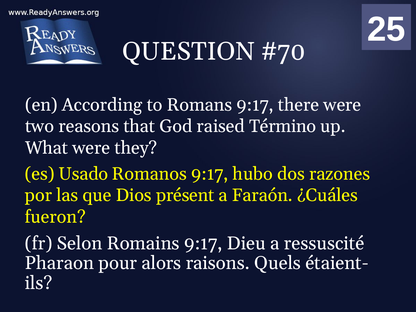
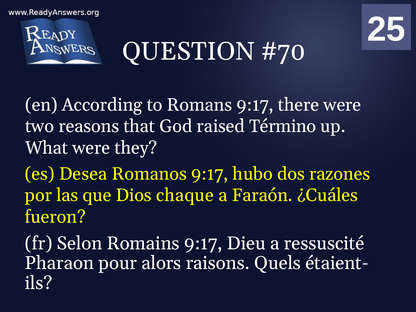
Usado: Usado -> Desea
présent: présent -> chaque
